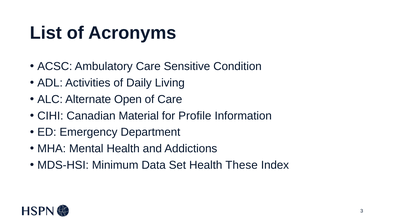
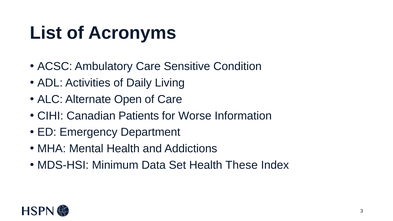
Material: Material -> Patients
Profile: Profile -> Worse
